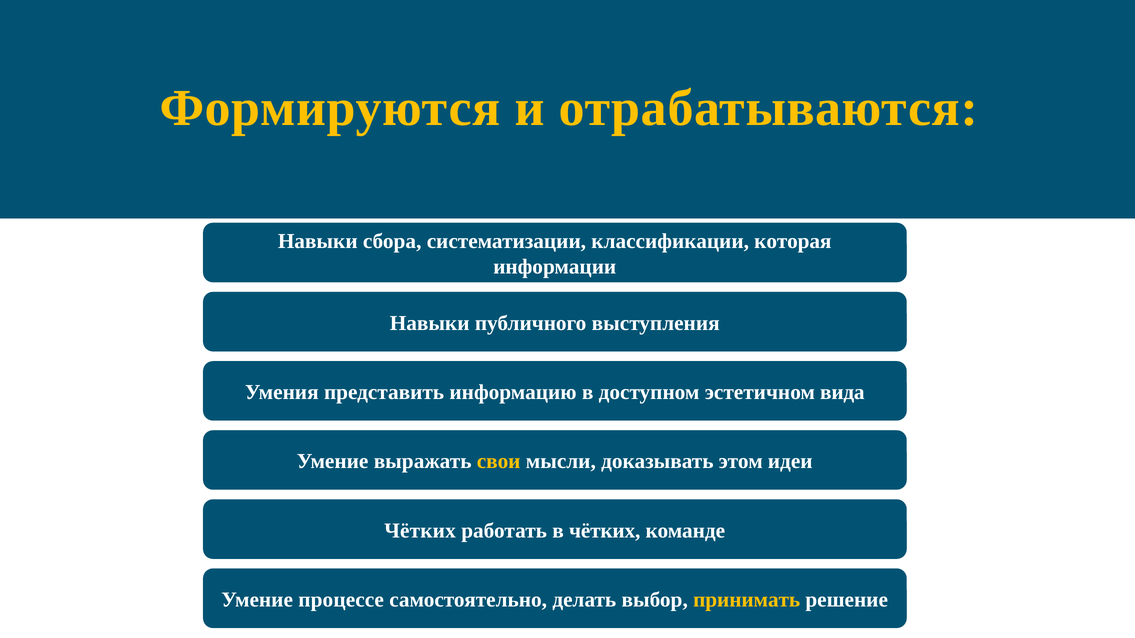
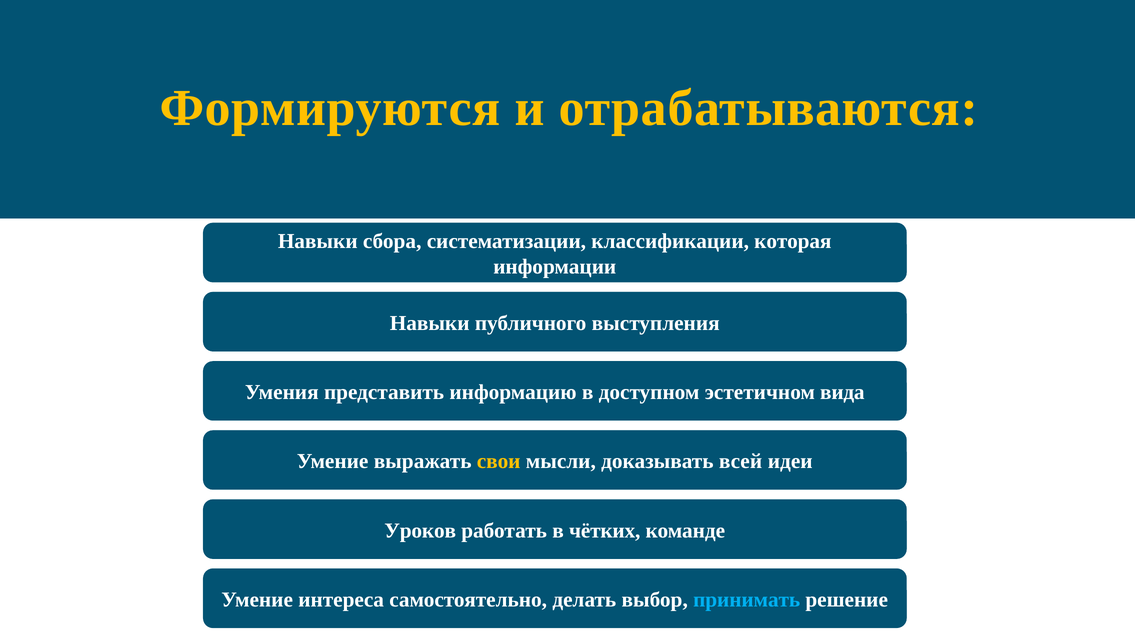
этом: этом -> всей
Чётких at (420, 531): Чётких -> Уроков
процессе: процессе -> интереса
принимать colour: yellow -> light blue
